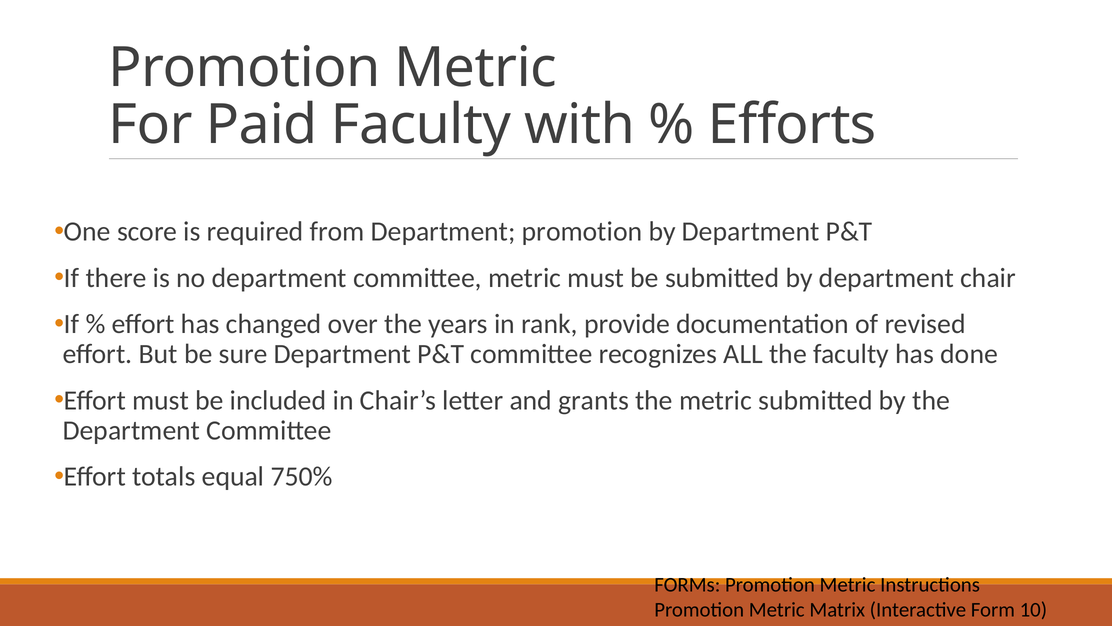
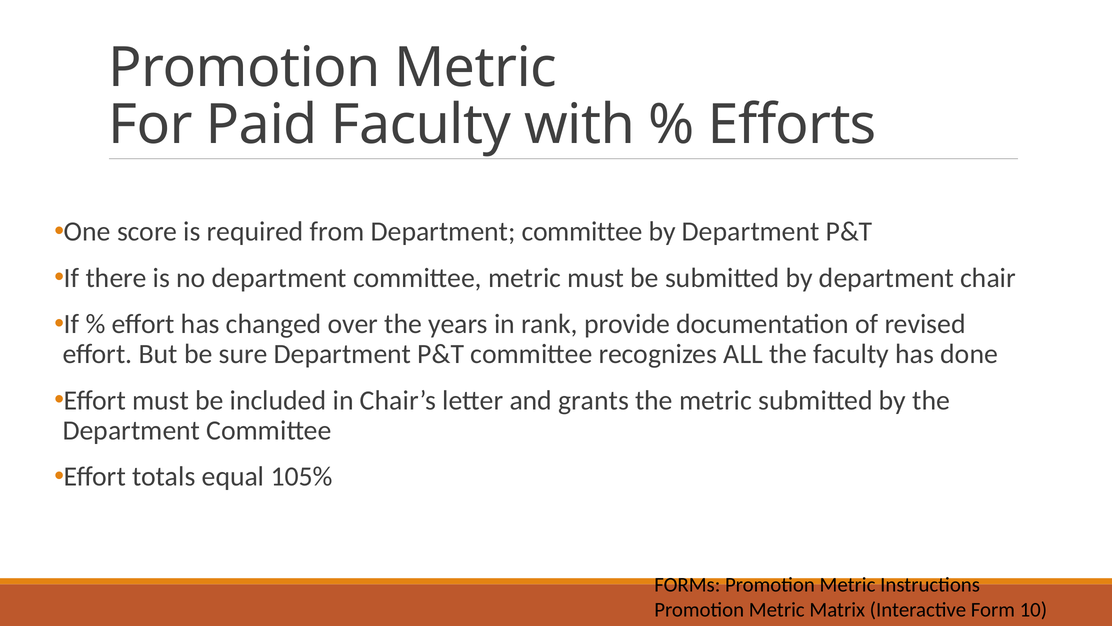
from Department promotion: promotion -> committee
750%: 750% -> 105%
